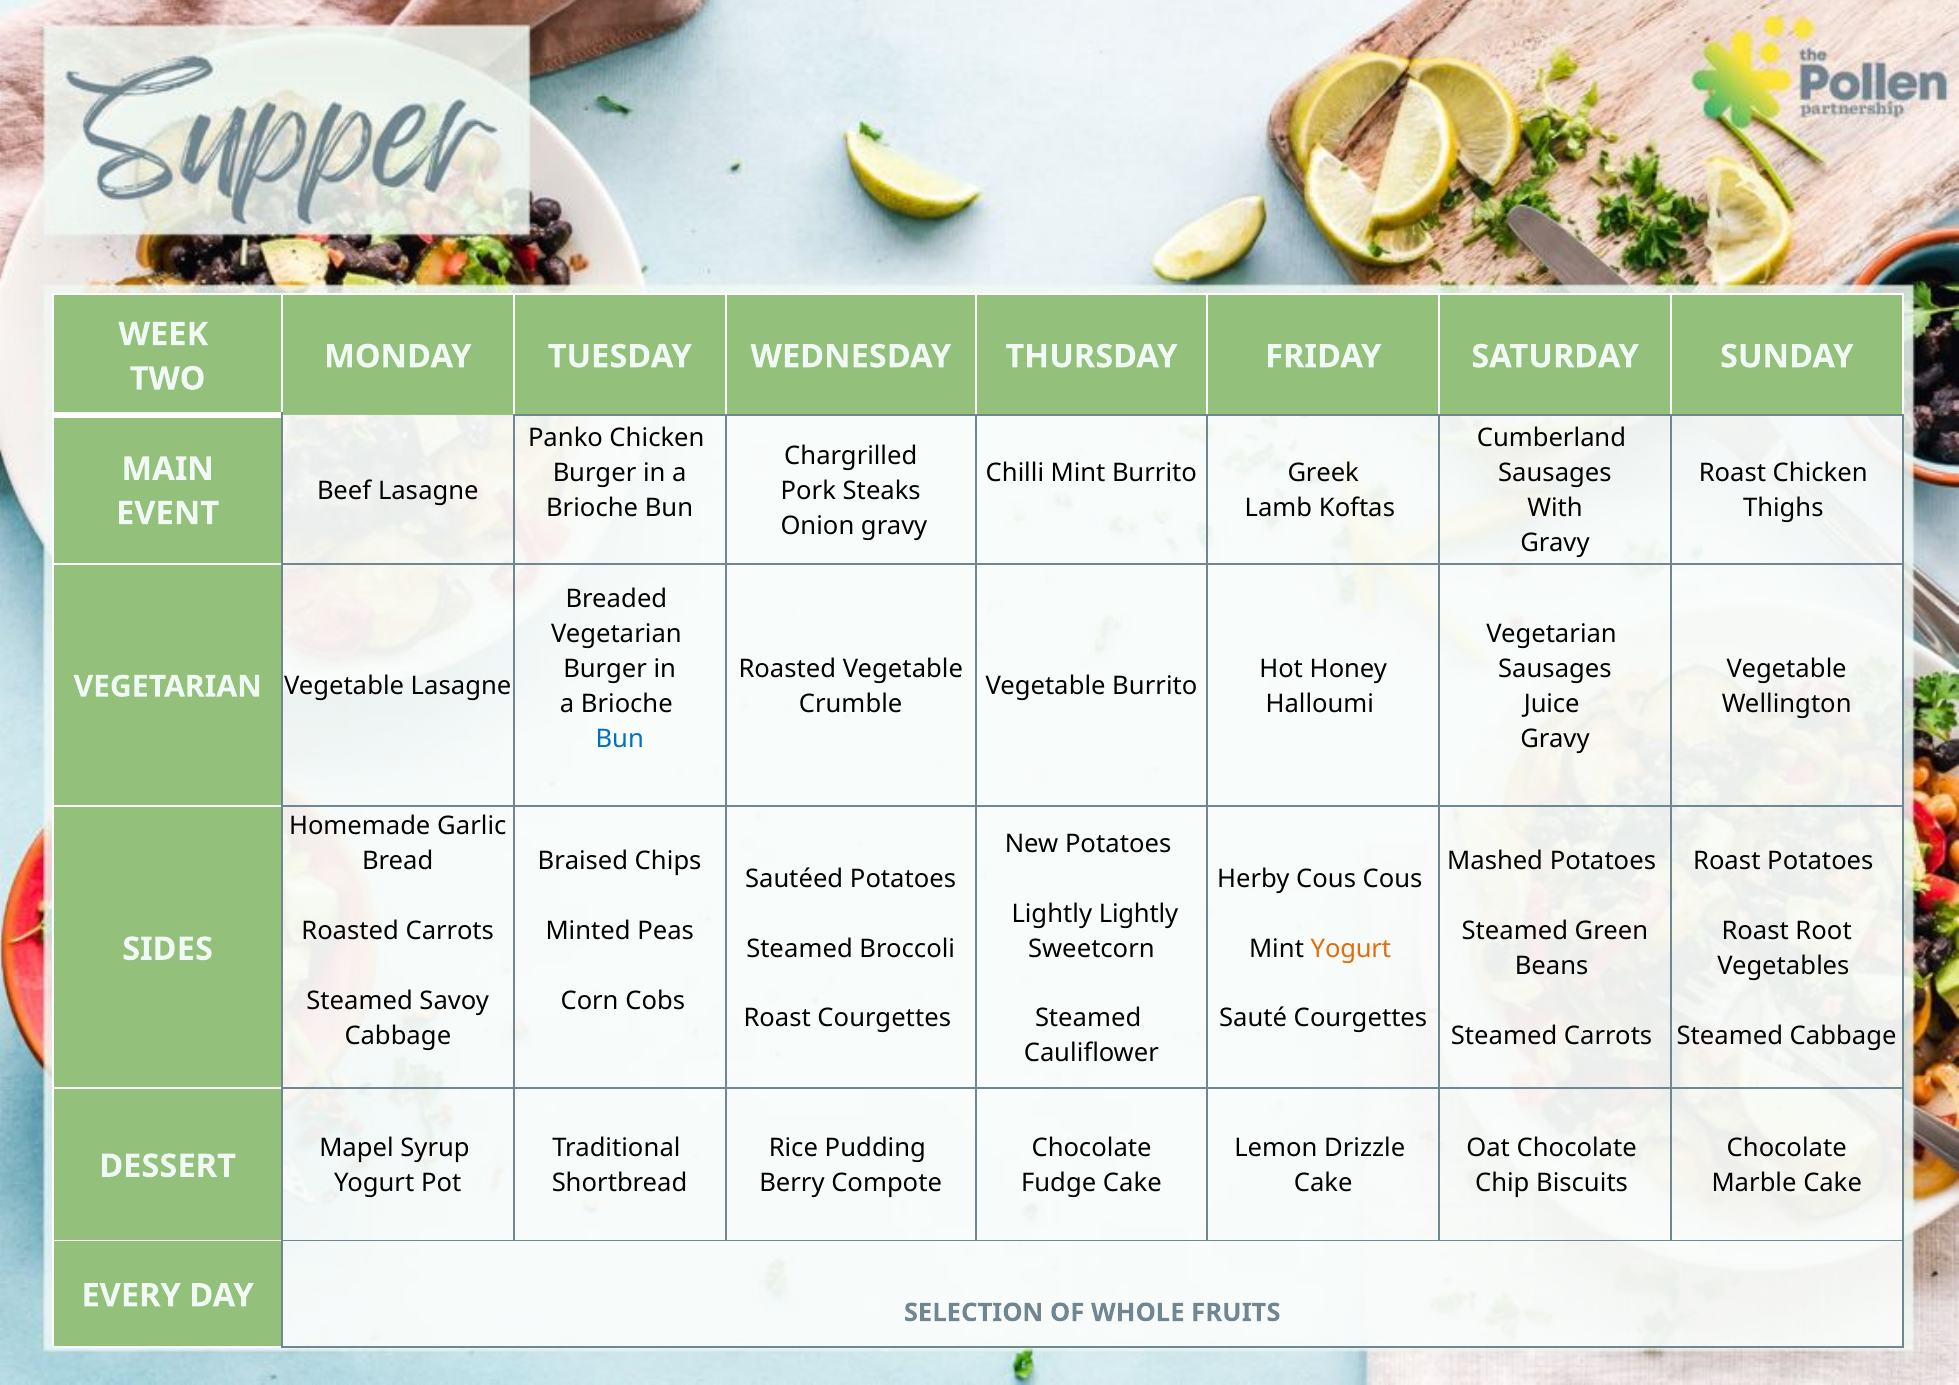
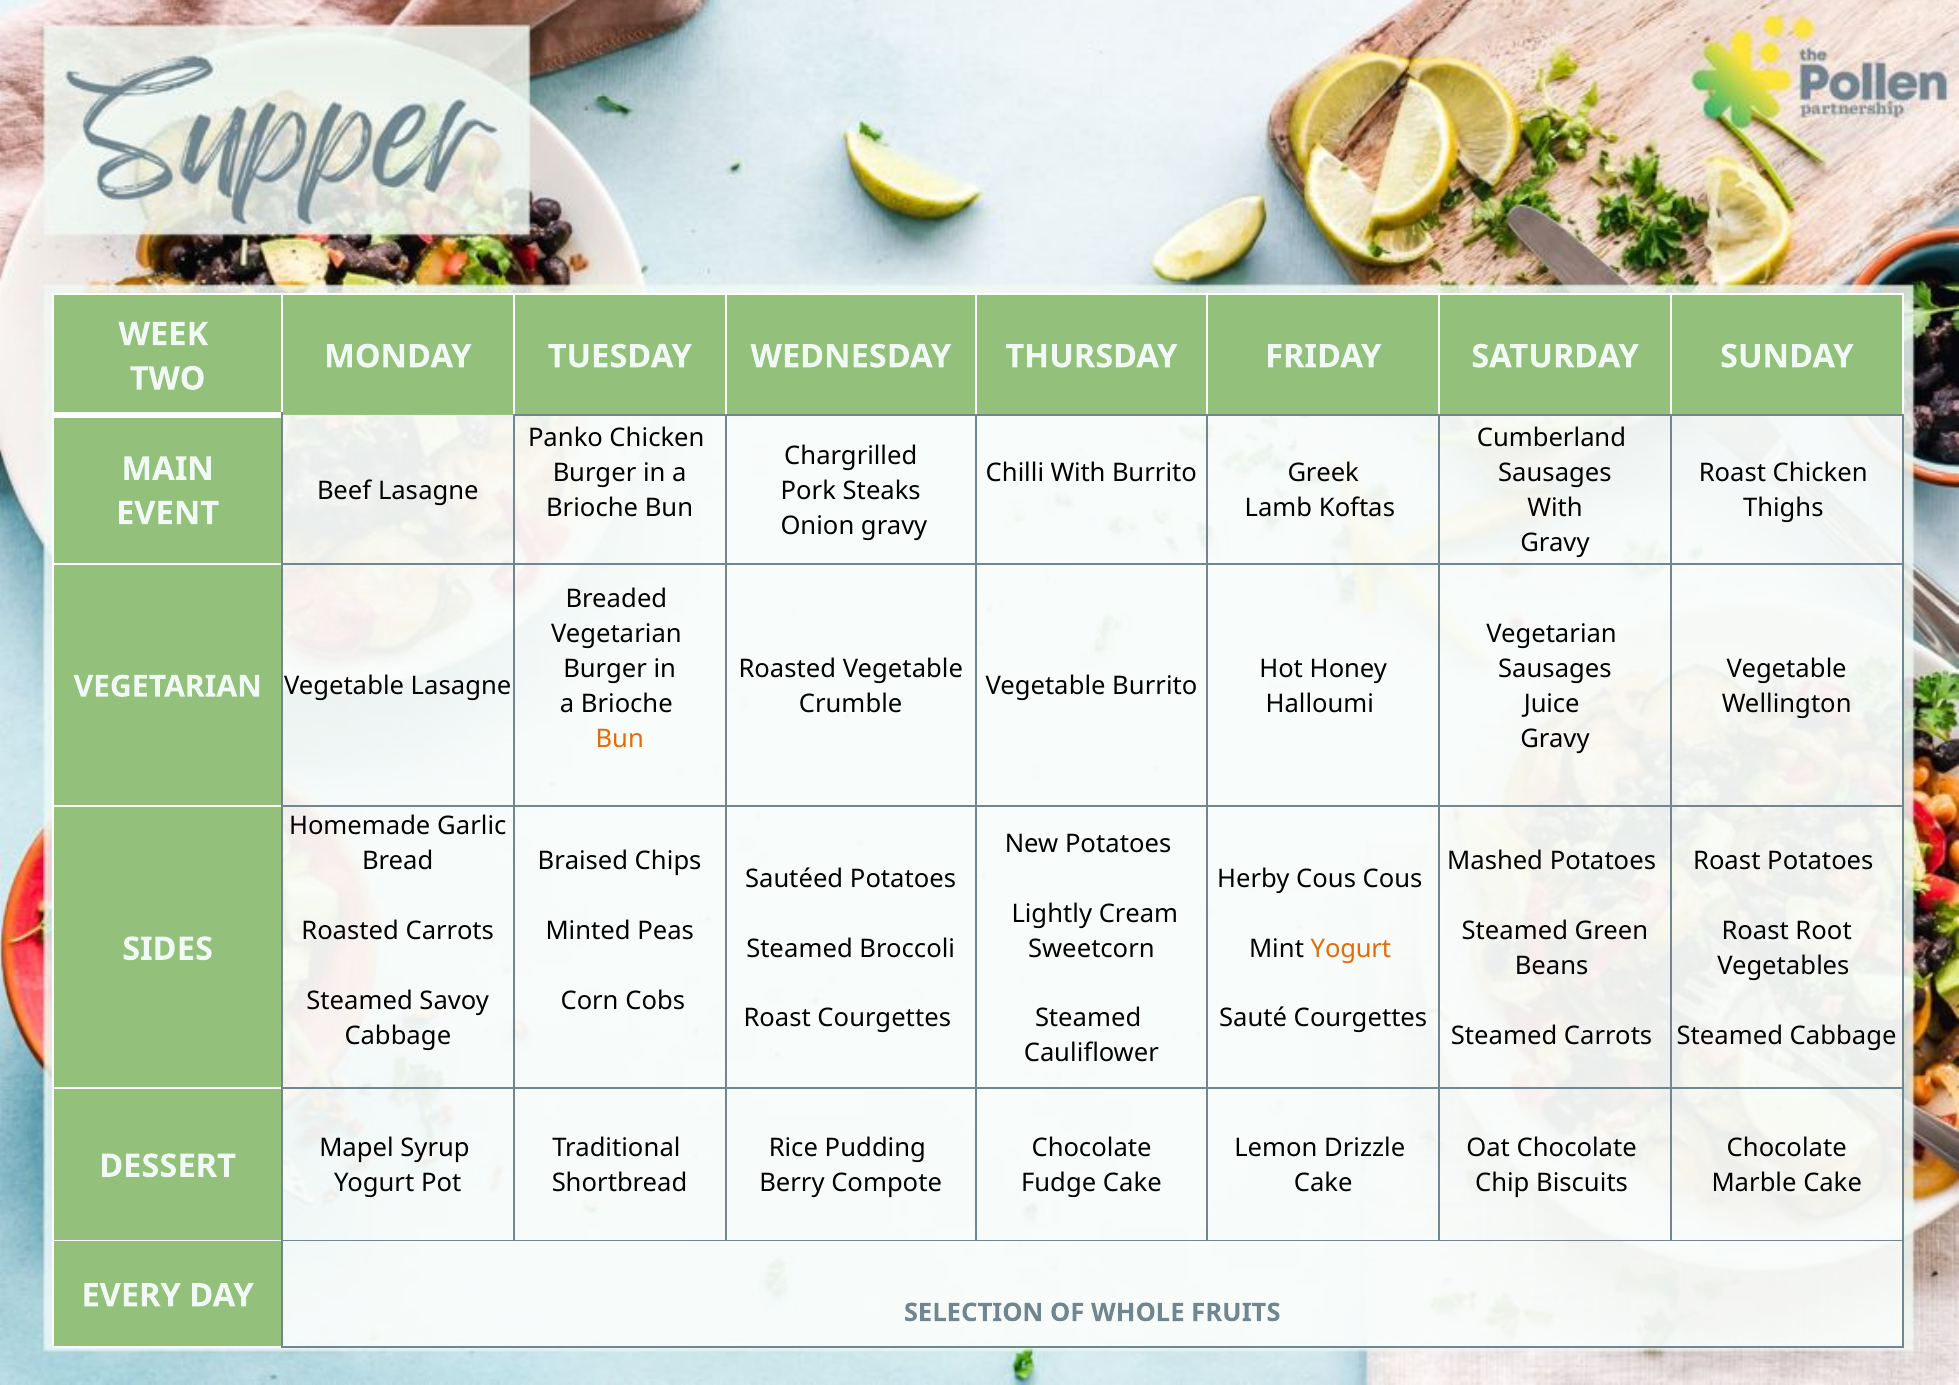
Chilli Mint: Mint -> With
Bun at (620, 739) colour: blue -> orange
Lightly Lightly: Lightly -> Cream
